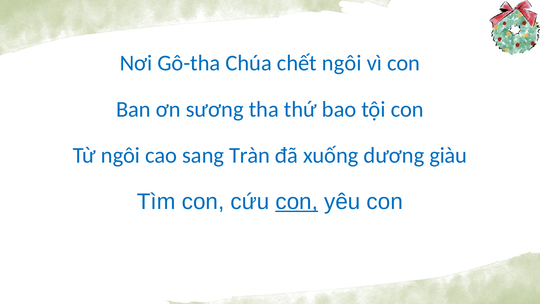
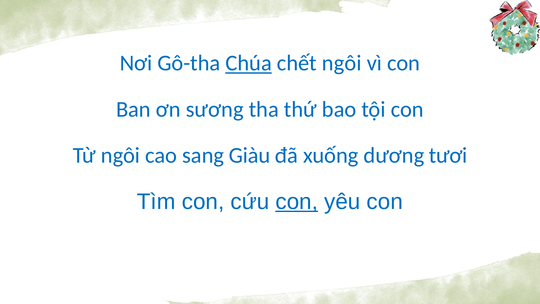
Chúa underline: none -> present
Tràn: Tràn -> Giàu
giàu: giàu -> tươi
